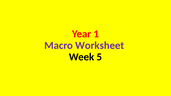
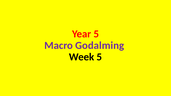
Year 1: 1 -> 5
Worksheet: Worksheet -> Godalming
